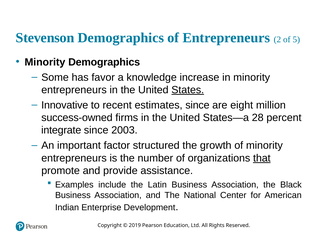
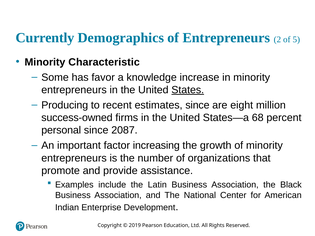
Stevenson: Stevenson -> Currently
Minority Demographics: Demographics -> Characteristic
Innovative: Innovative -> Producing
28: 28 -> 68
integrate: integrate -> personal
2003: 2003 -> 2087
structured: structured -> increasing
that underline: present -> none
